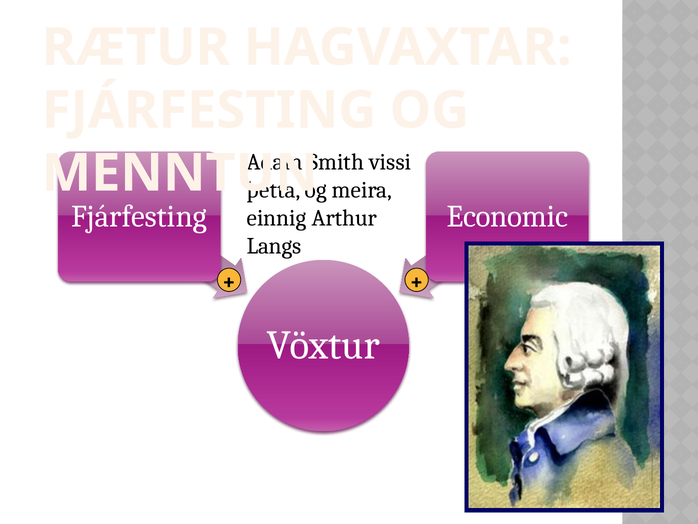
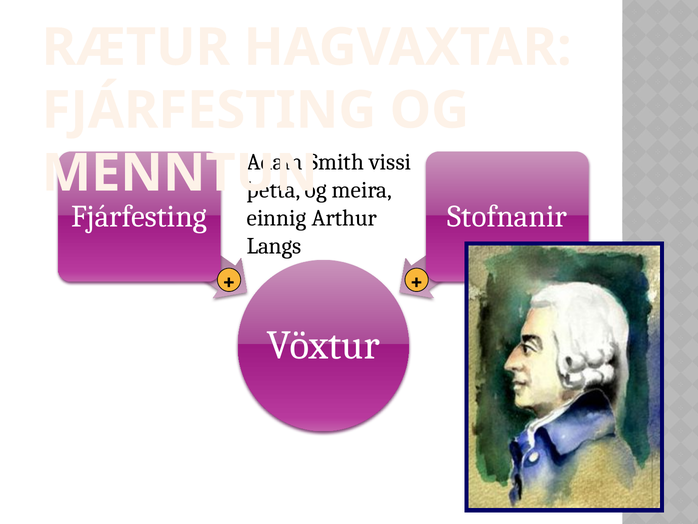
Economic: Economic -> Stofnanir
